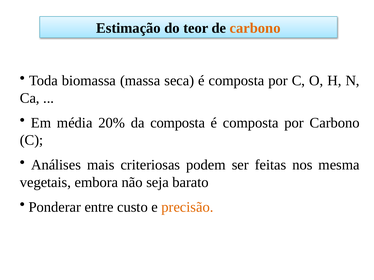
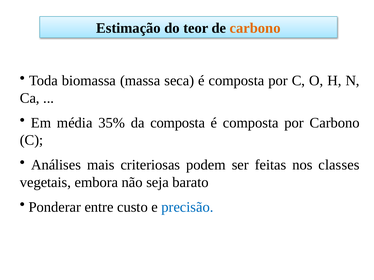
20%: 20% -> 35%
mesma: mesma -> classes
precisão colour: orange -> blue
